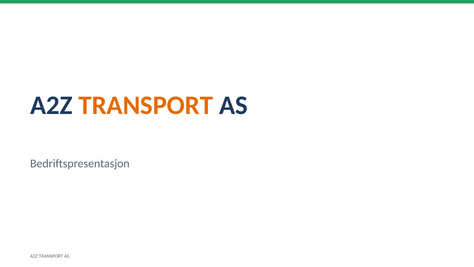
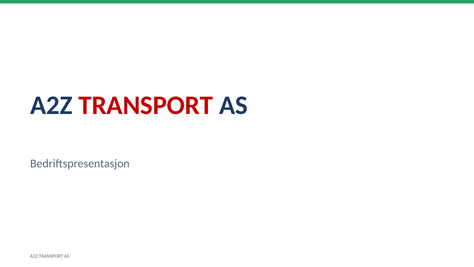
TRANSPORT at (146, 105) colour: orange -> red
